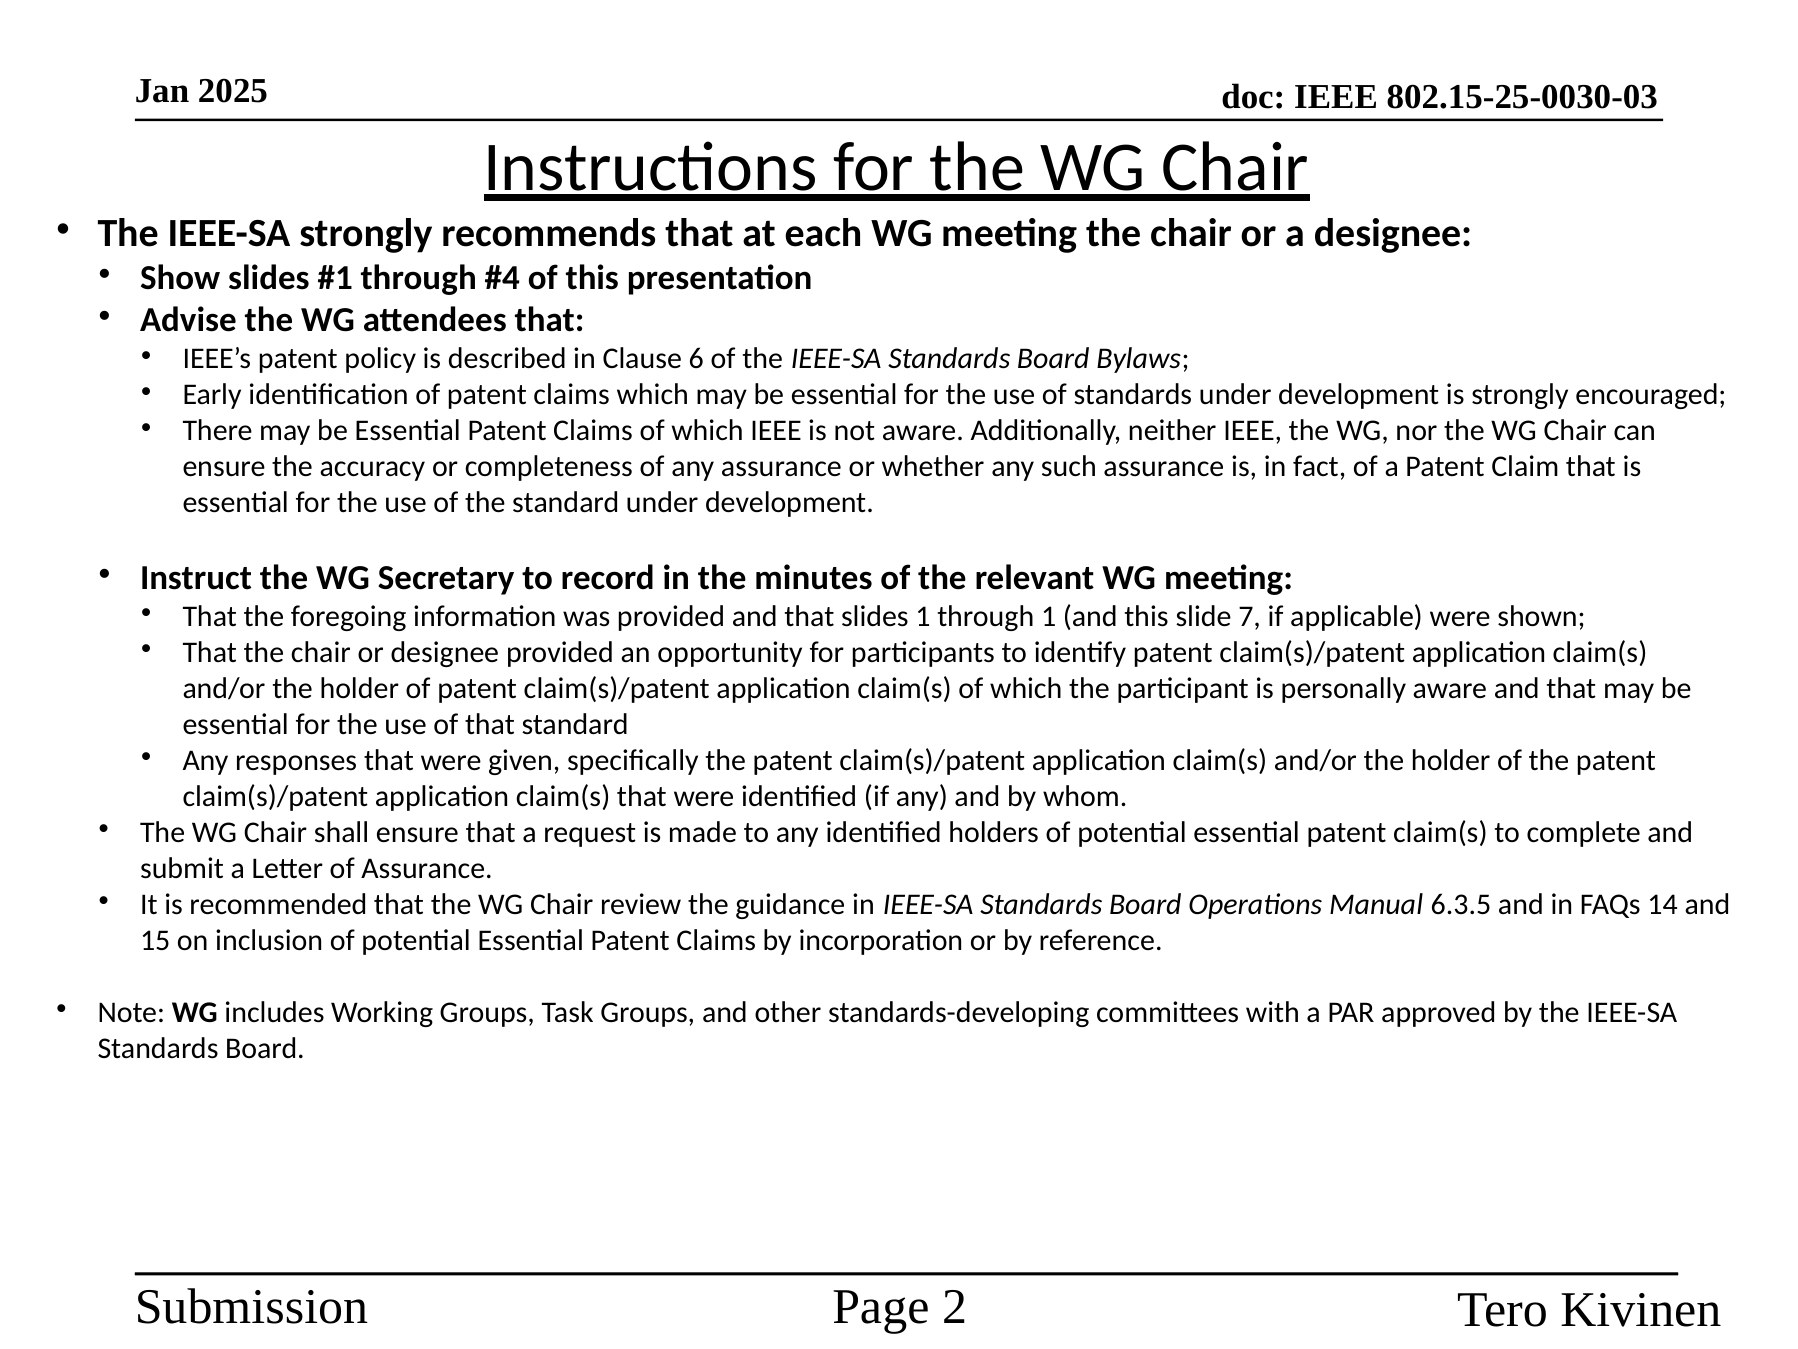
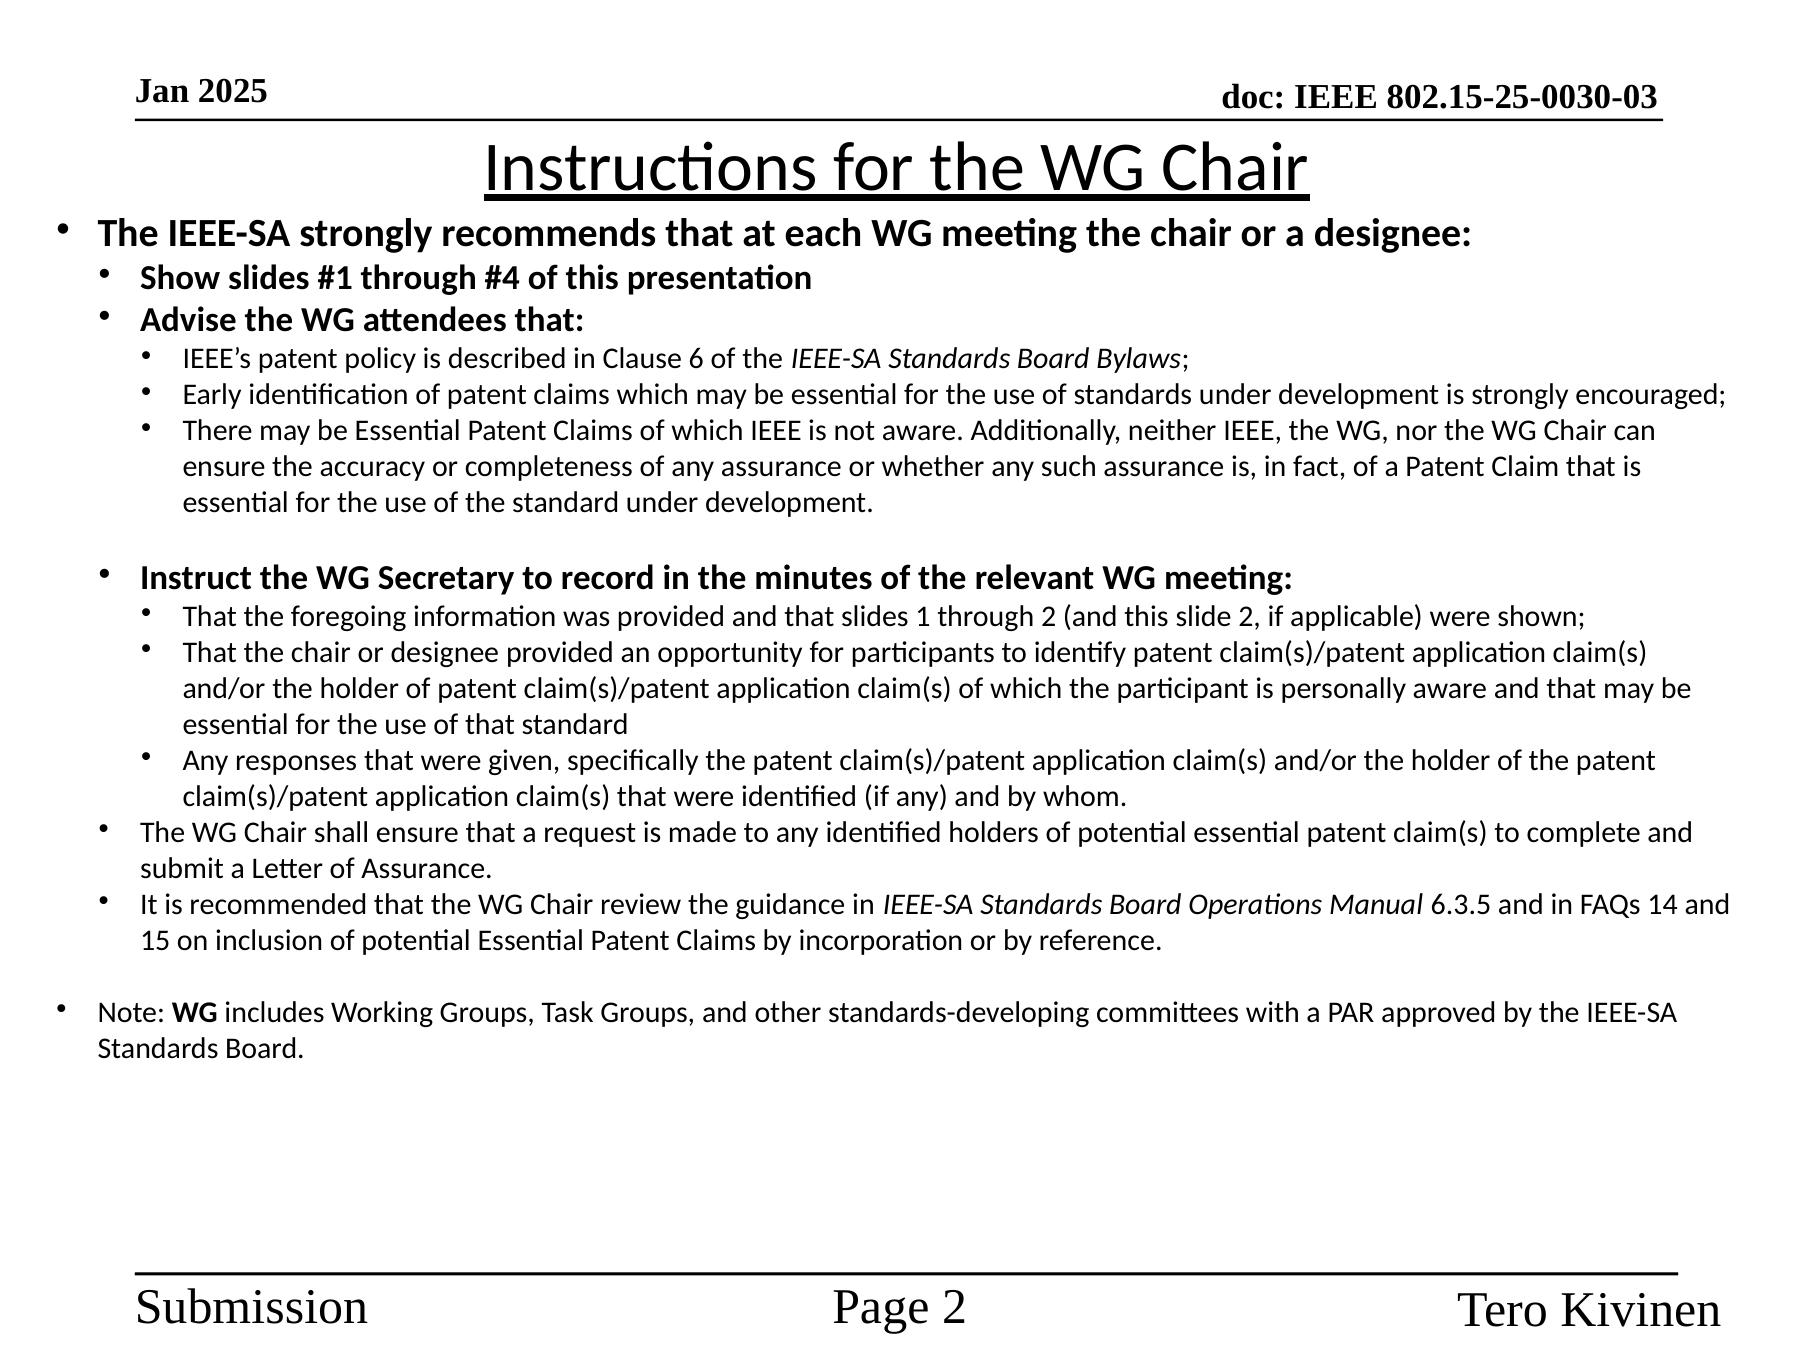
through 1: 1 -> 2
slide 7: 7 -> 2
